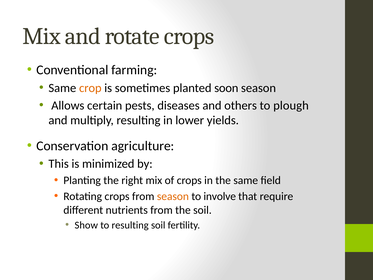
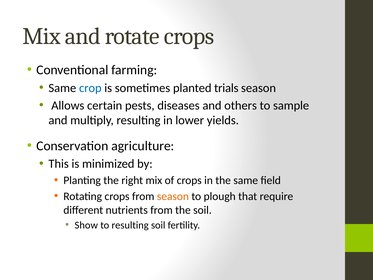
crop colour: orange -> blue
soon: soon -> trials
plough: plough -> sample
involve: involve -> plough
